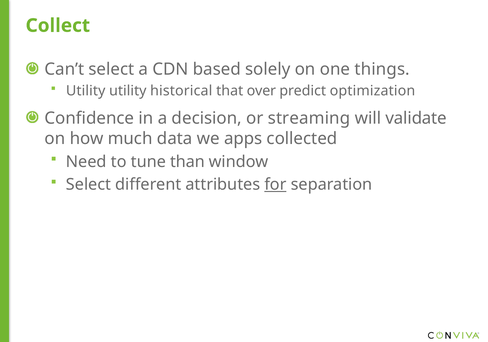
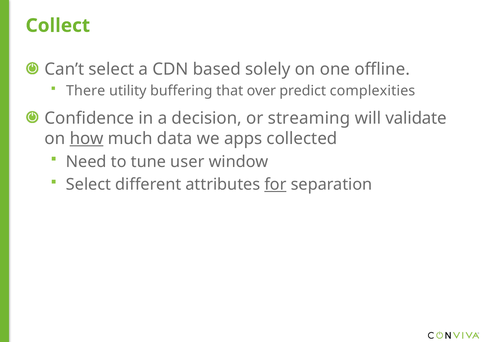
things: things -> offline
Utility at (86, 91): Utility -> There
historical: historical -> buffering
optimization: optimization -> complexities
how underline: none -> present
than: than -> user
